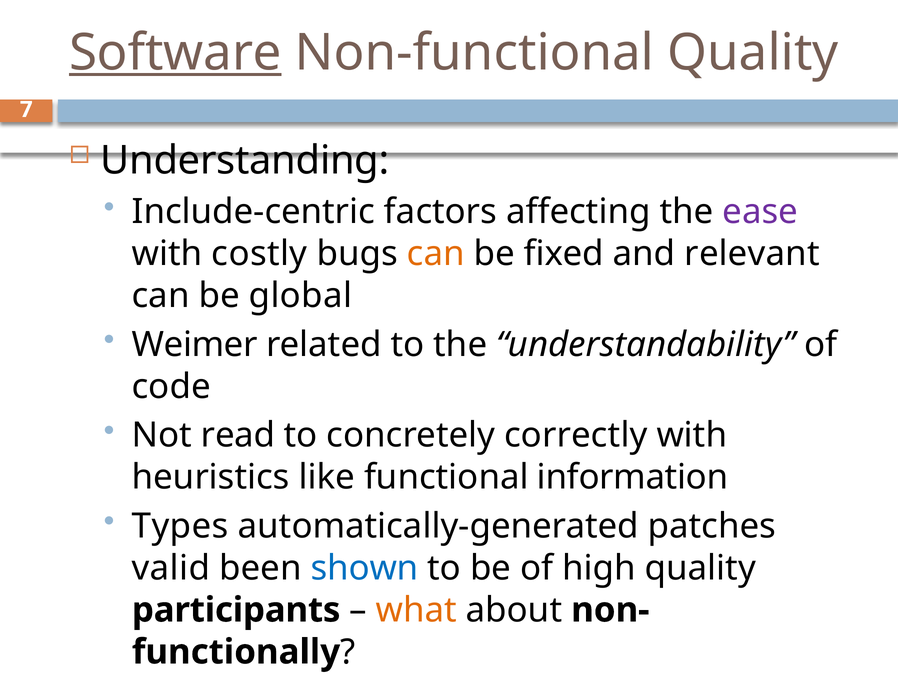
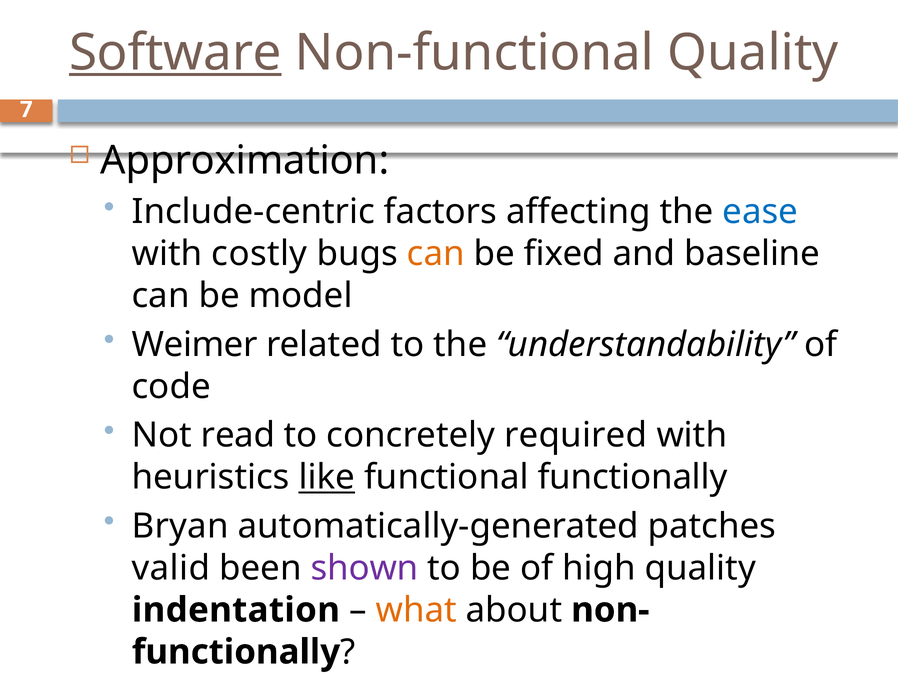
Understanding: Understanding -> Approximation
ease colour: purple -> blue
relevant: relevant -> baseline
global: global -> model
correctly: correctly -> required
like underline: none -> present
functional information: information -> functionally
Types: Types -> Bryan
shown colour: blue -> purple
participants: participants -> indentation
